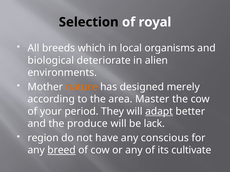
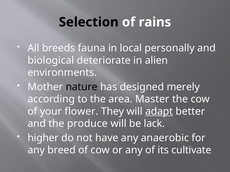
royal: royal -> rains
which: which -> fauna
organisms: organisms -> personally
nature colour: orange -> black
period: period -> flower
region: region -> higher
conscious: conscious -> anaerobic
breed underline: present -> none
